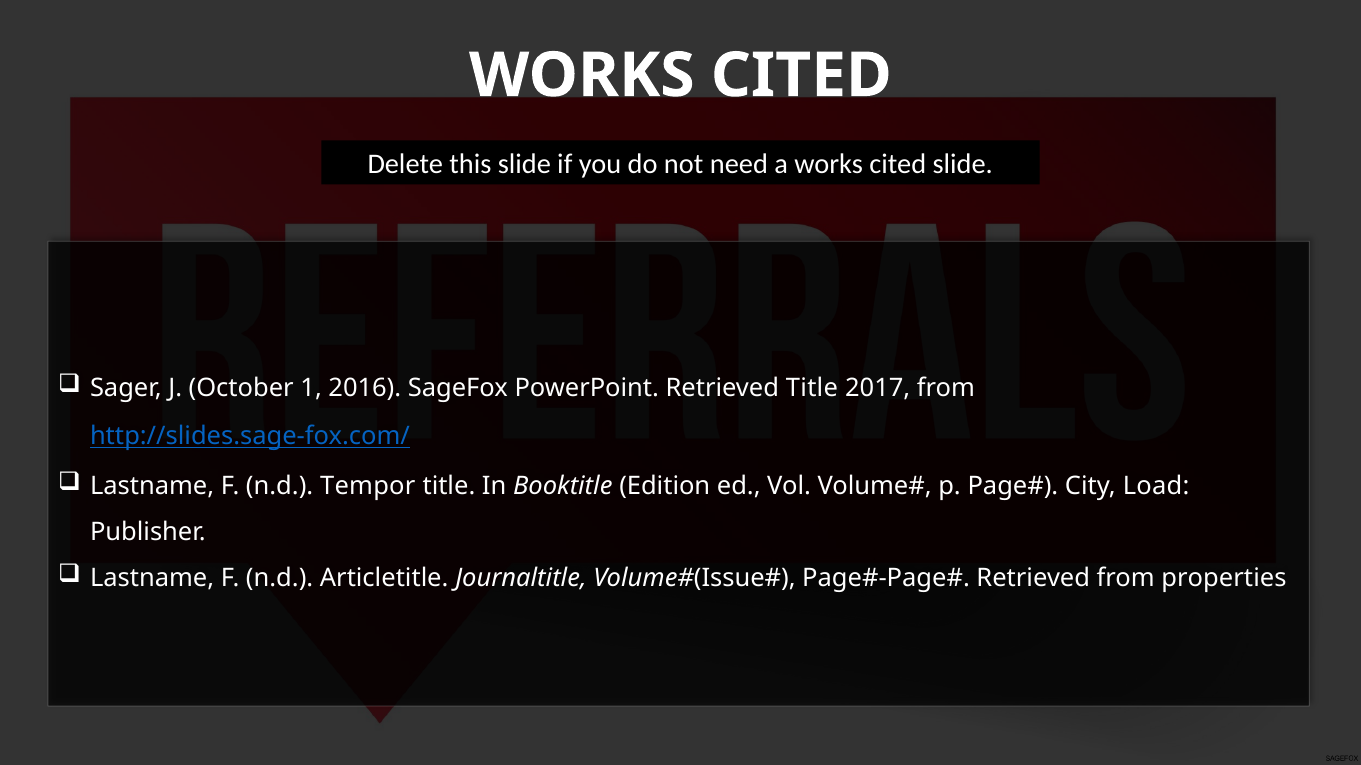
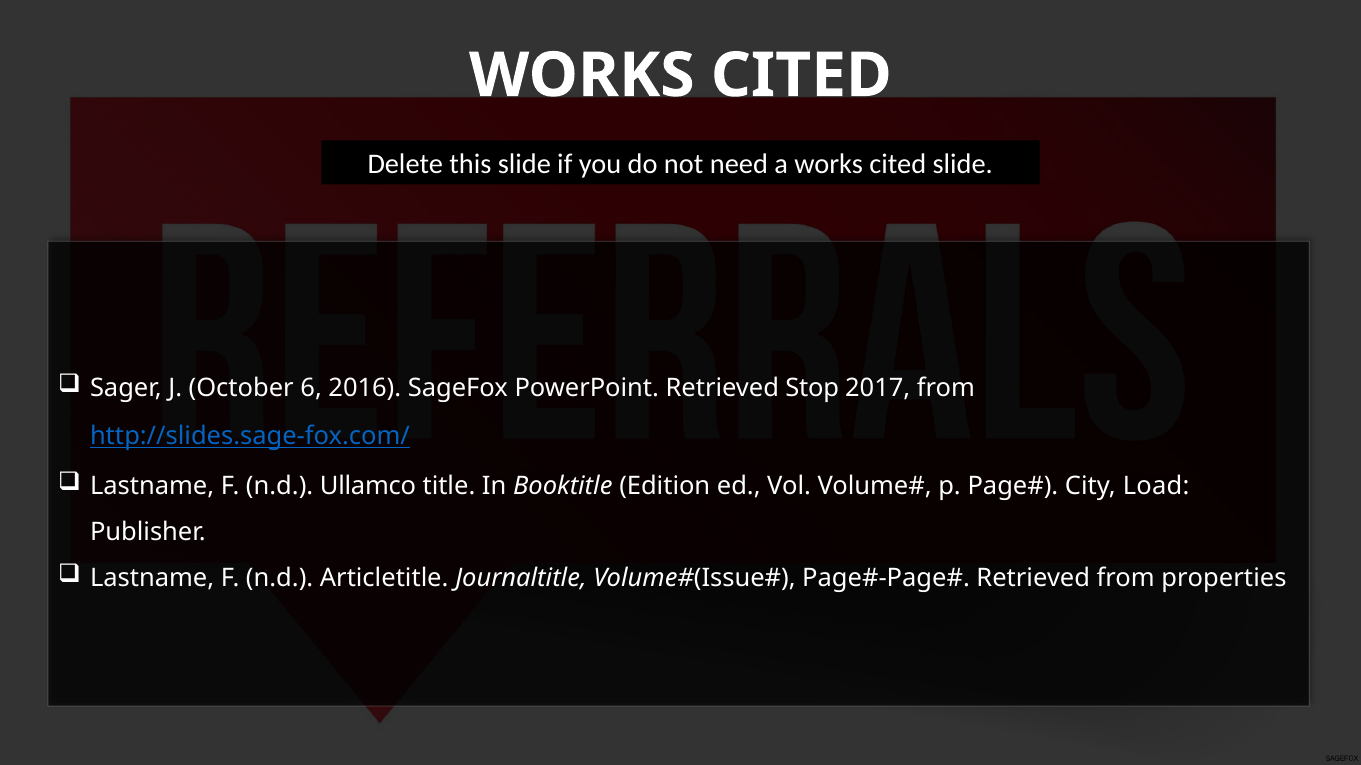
1: 1 -> 6
Retrieved Title: Title -> Stop
Tempor: Tempor -> Ullamco
